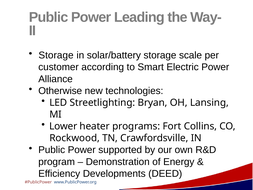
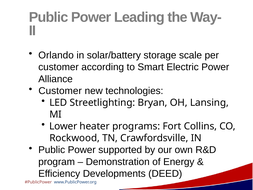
Storage at (56, 55): Storage -> Orlando
Otherwise at (60, 91): Otherwise -> Customer
